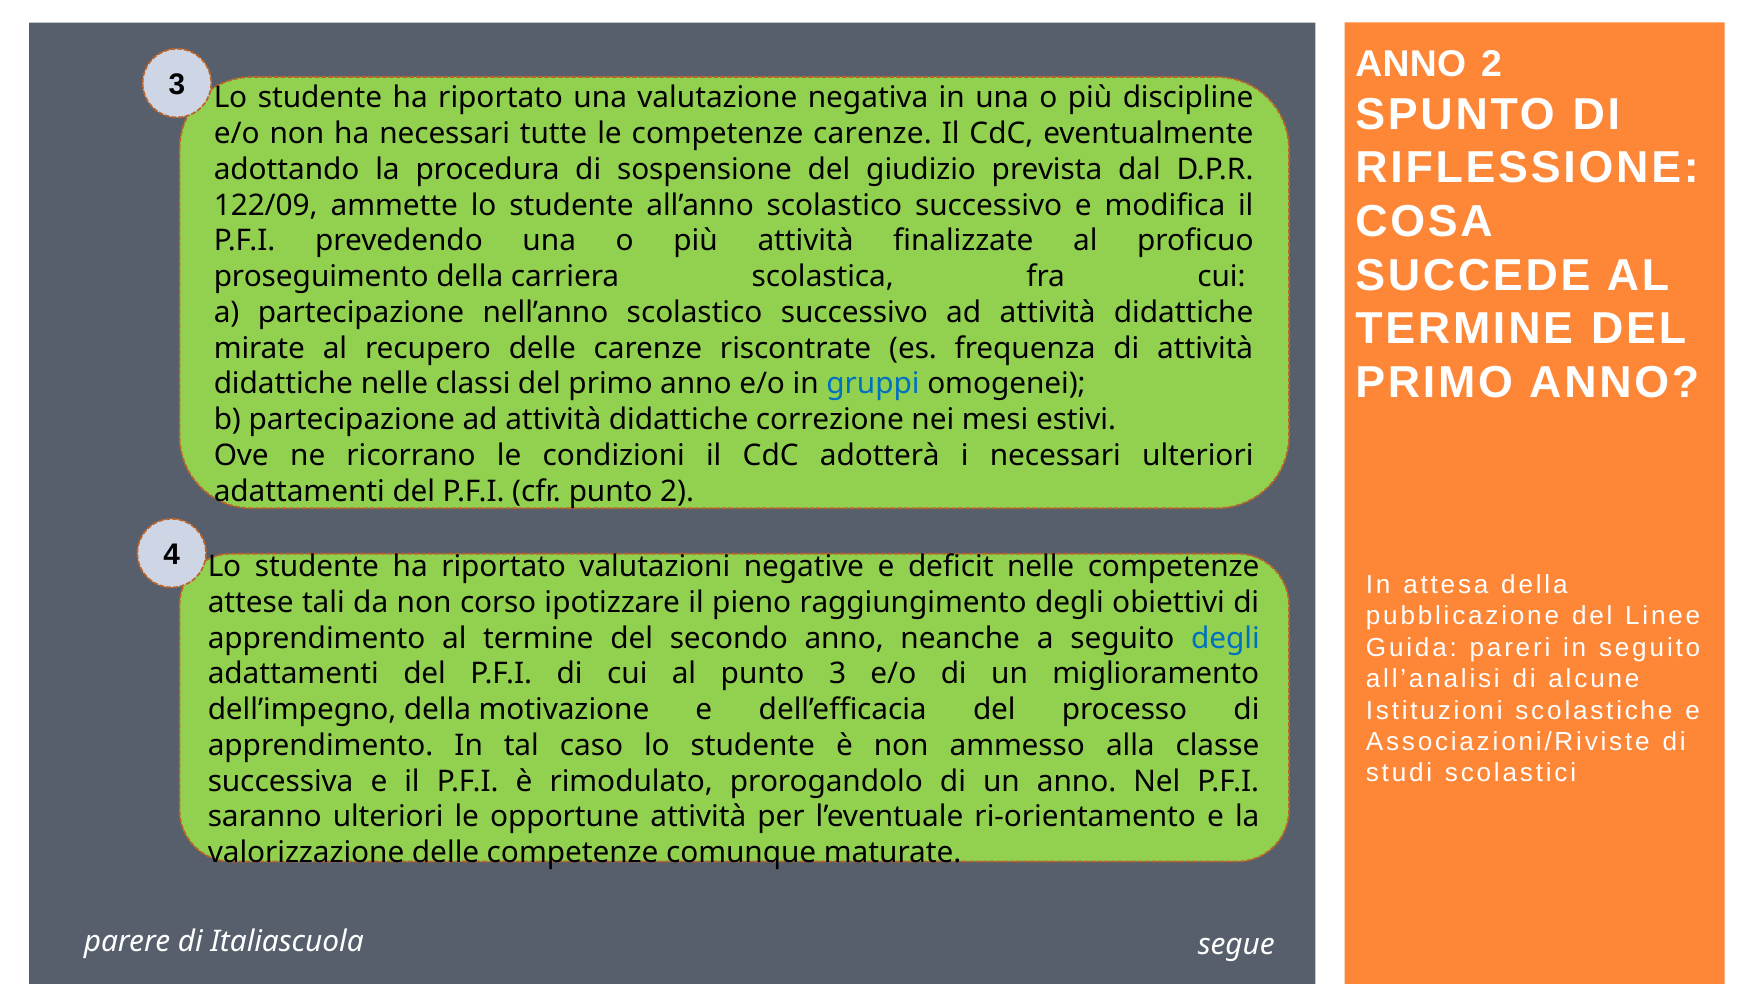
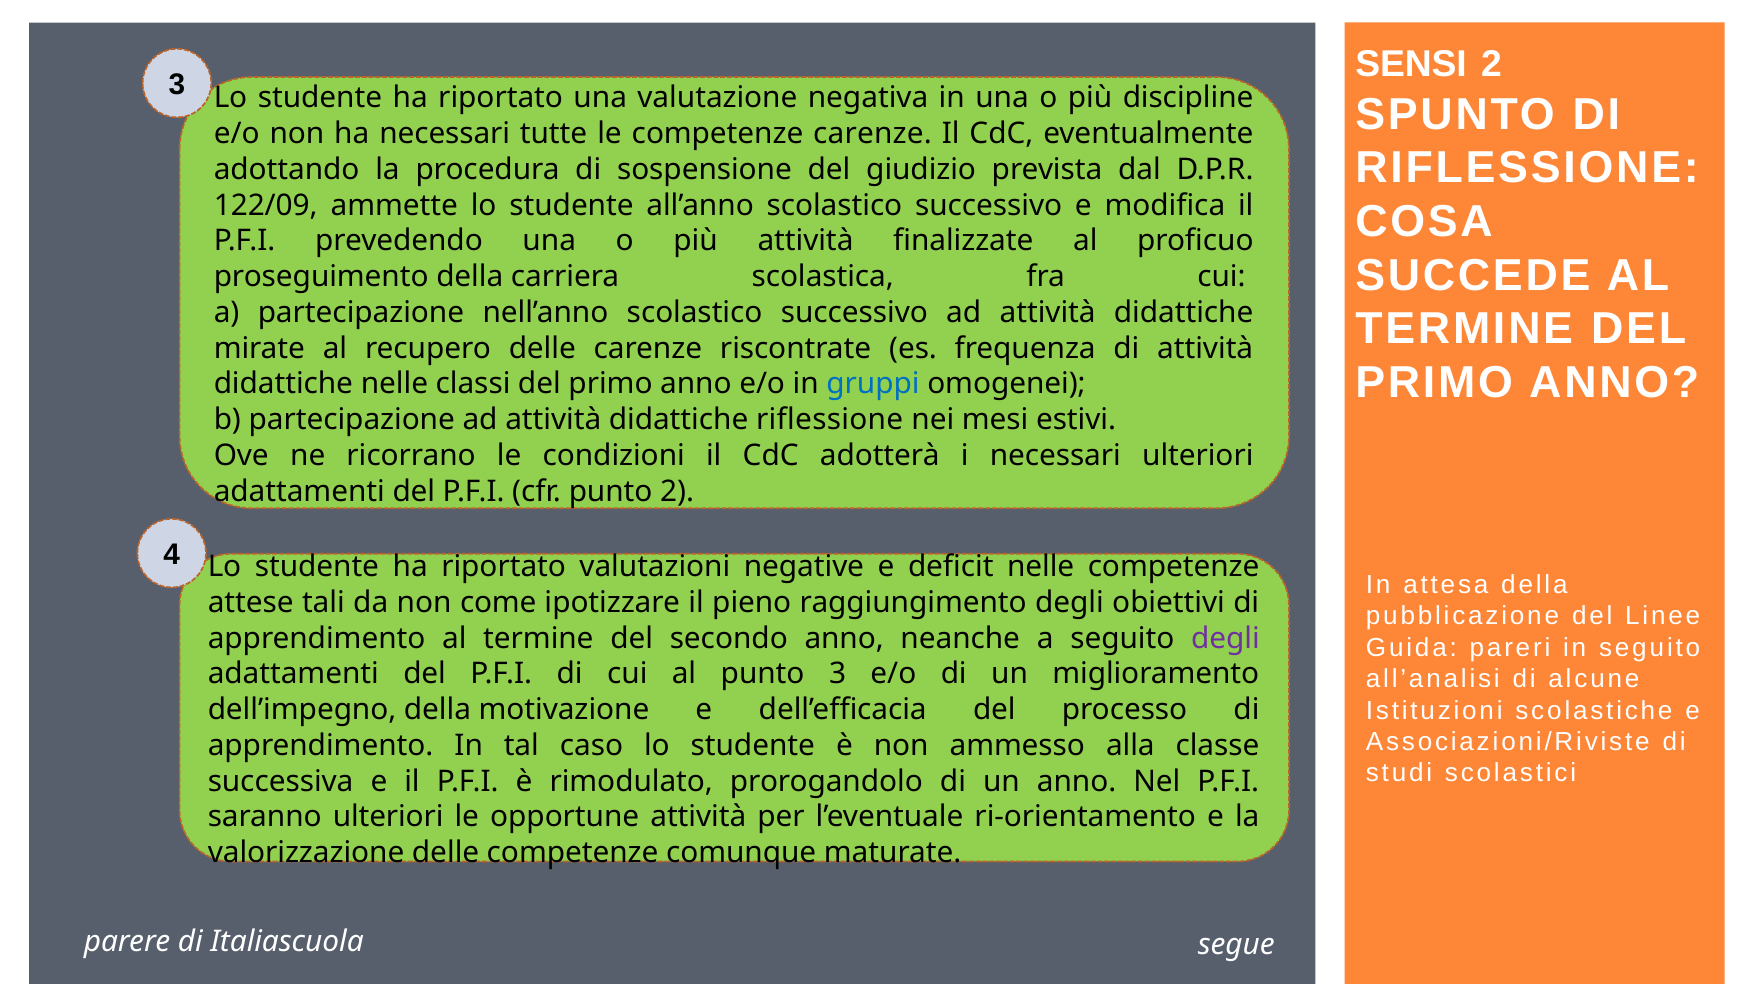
ANNO at (1411, 65): ANNO -> SENSI
didattiche correzione: correzione -> riflessione
corso: corso -> come
degli at (1225, 638) colour: blue -> purple
